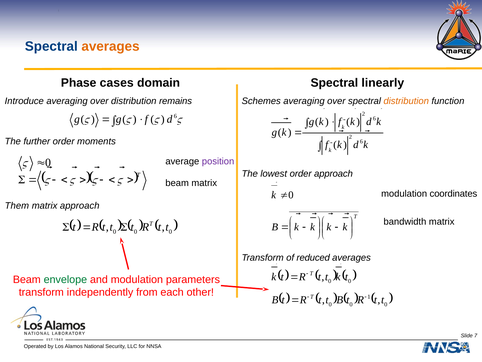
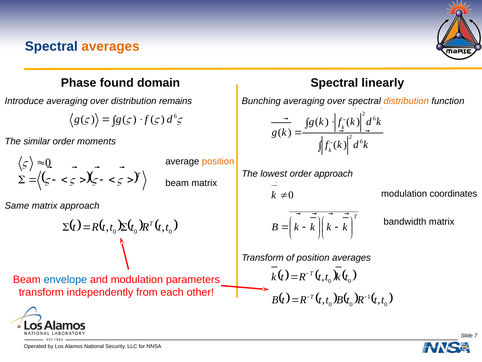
cases: cases -> found
Schemes: Schemes -> Bunching
further: further -> similar
position at (218, 161) colour: purple -> orange
Them: Them -> Same
of reduced: reduced -> position
envelope colour: green -> blue
